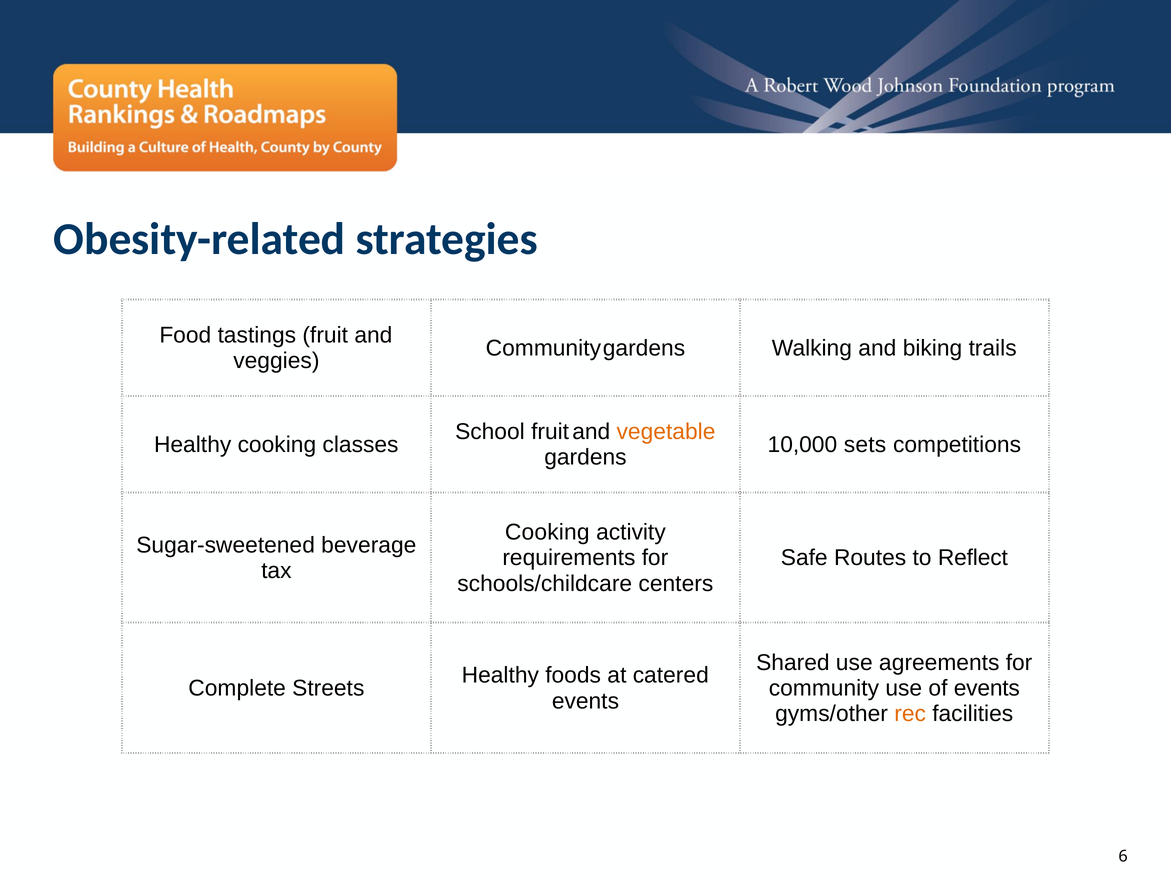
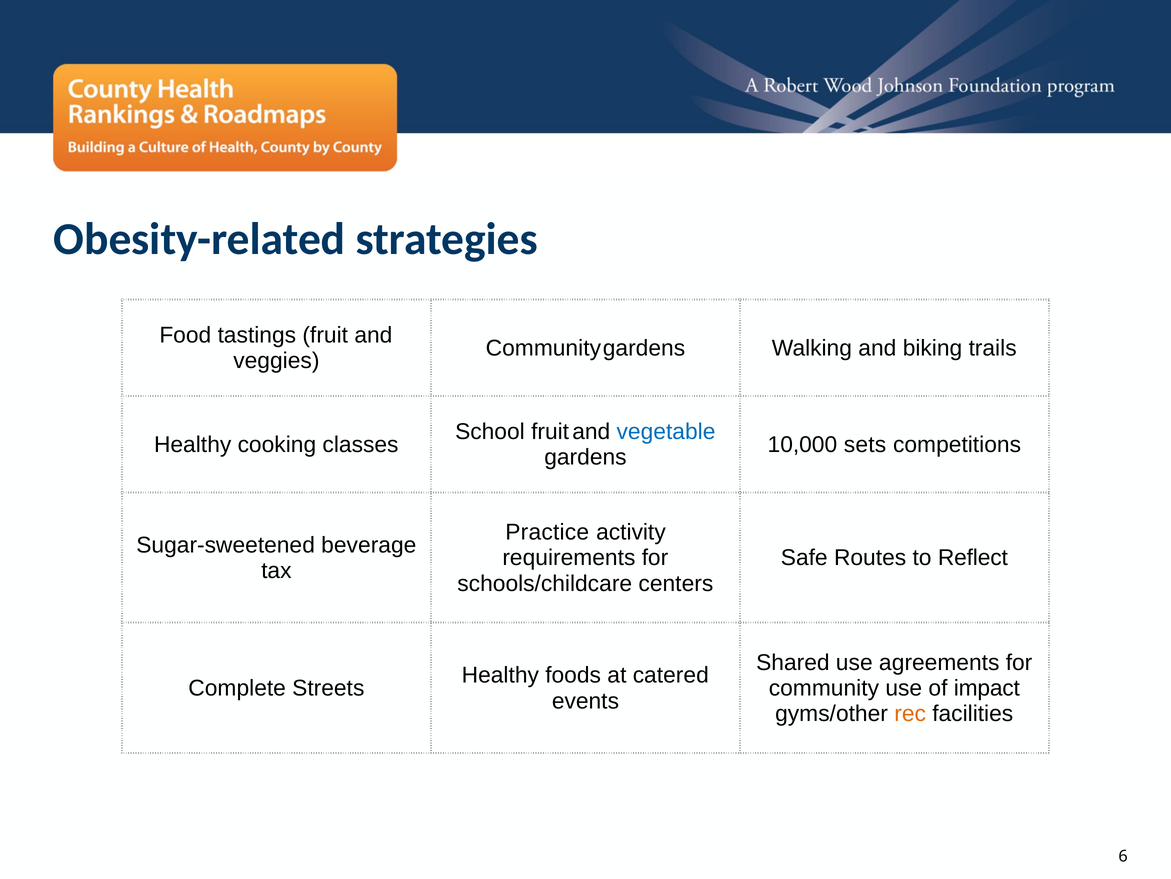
vegetable colour: orange -> blue
Cooking at (547, 532): Cooking -> Practice
of events: events -> impact
